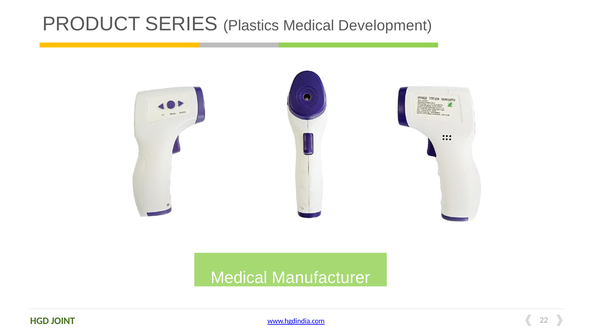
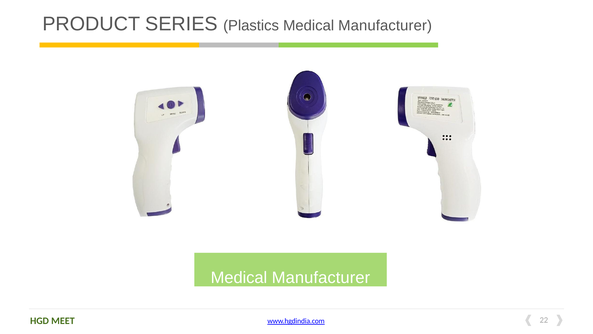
Development at (385, 26): Development -> Manufacturer
JOINT: JOINT -> MEET
